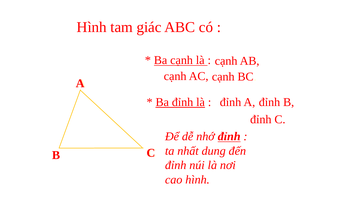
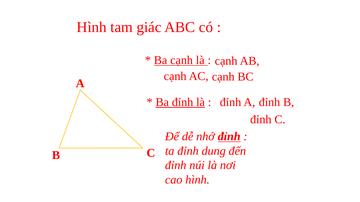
ta nhất: nhất -> đỉnh
